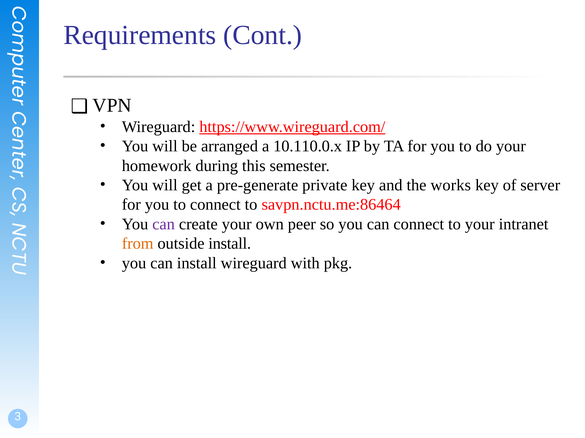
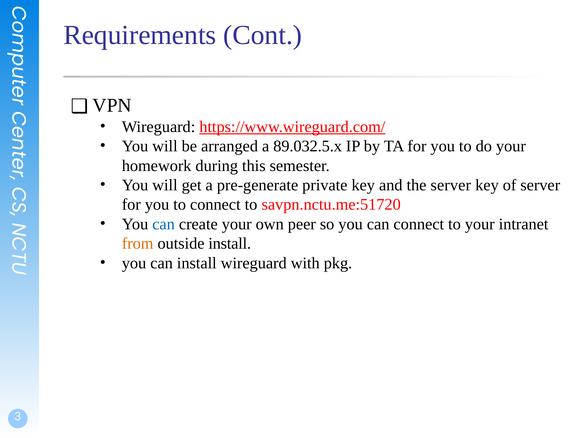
10.110.0.x: 10.110.0.x -> 89.032.5.x
the works: works -> server
savpn.nctu.me:86464: savpn.nctu.me:86464 -> savpn.nctu.me:51720
can at (164, 224) colour: purple -> blue
